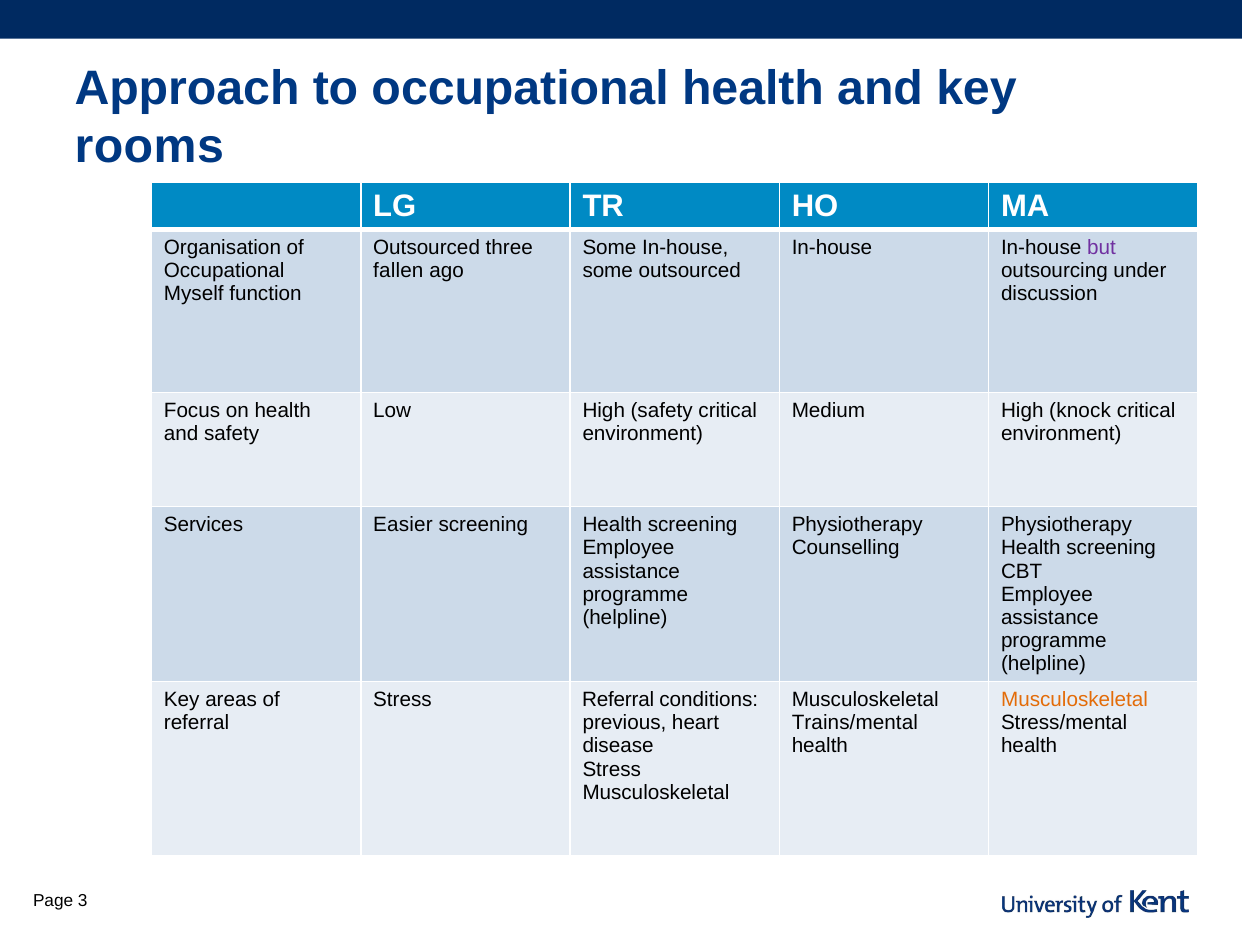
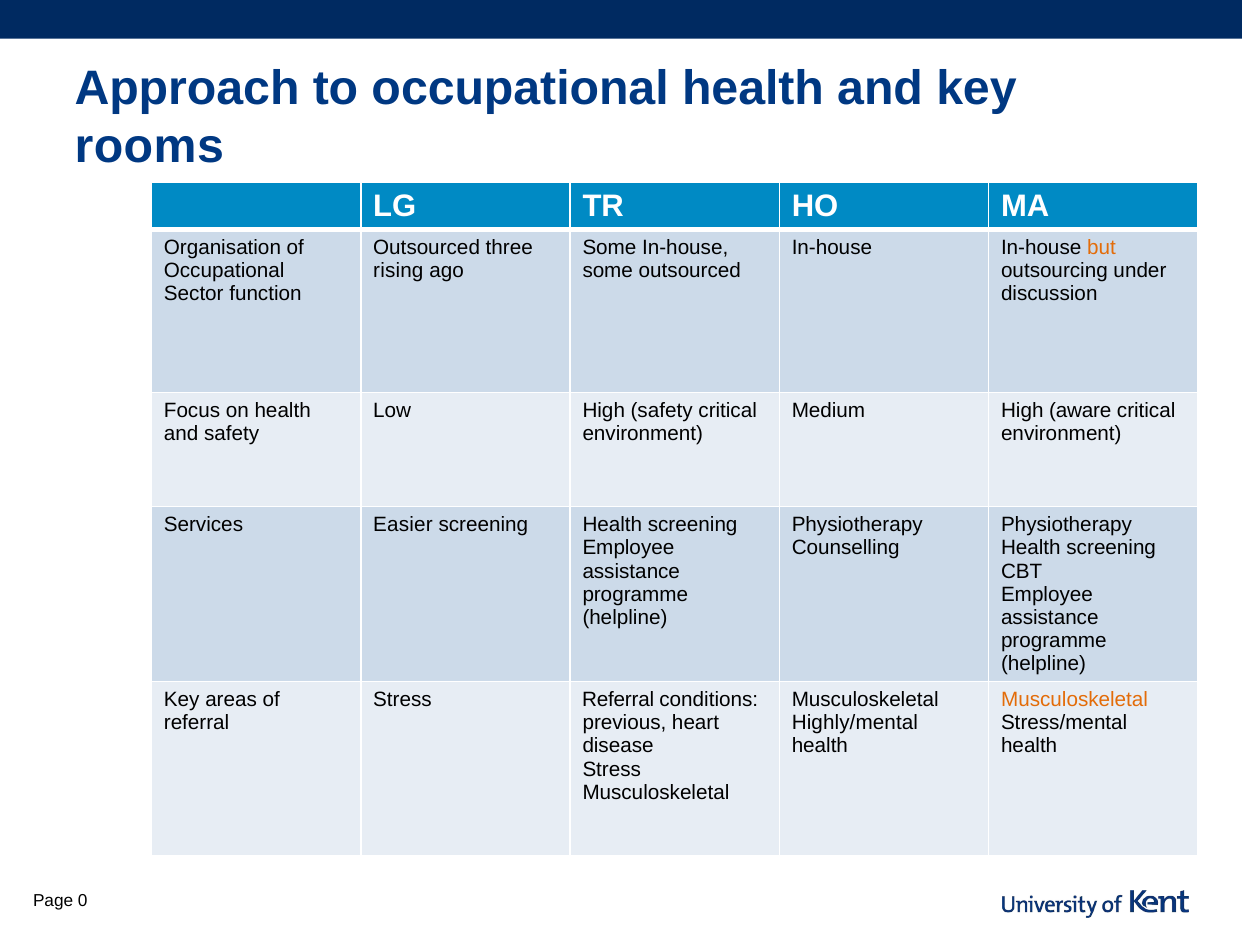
but colour: purple -> orange
fallen: fallen -> rising
Myself: Myself -> Sector
knock: knock -> aware
Trains/mental: Trains/mental -> Highly/mental
3: 3 -> 0
